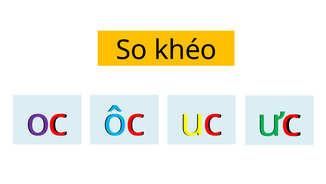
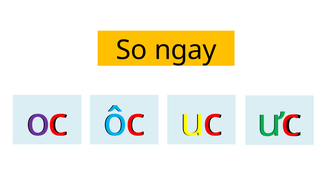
khéo: khéo -> ngay
